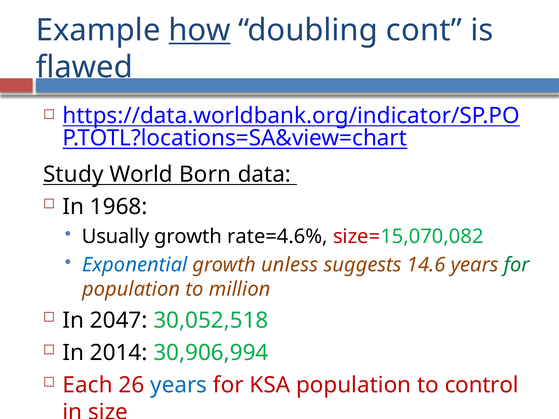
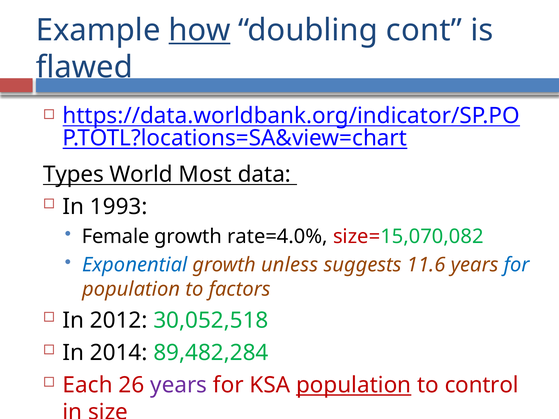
Study: Study -> Types
Born: Born -> Most
1968: 1968 -> 1993
Usually: Usually -> Female
rate=4.6%: rate=4.6% -> rate=4.0%
14.6: 14.6 -> 11.6
for at (517, 265) colour: green -> blue
million: million -> factors
2047: 2047 -> 2012
30,906,994: 30,906,994 -> 89,482,284
years at (179, 385) colour: blue -> purple
population at (354, 385) underline: none -> present
